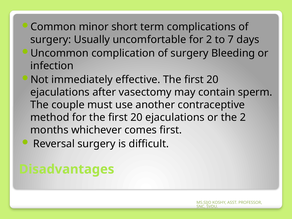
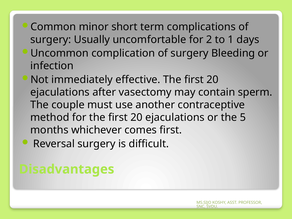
7: 7 -> 1
the 2: 2 -> 5
